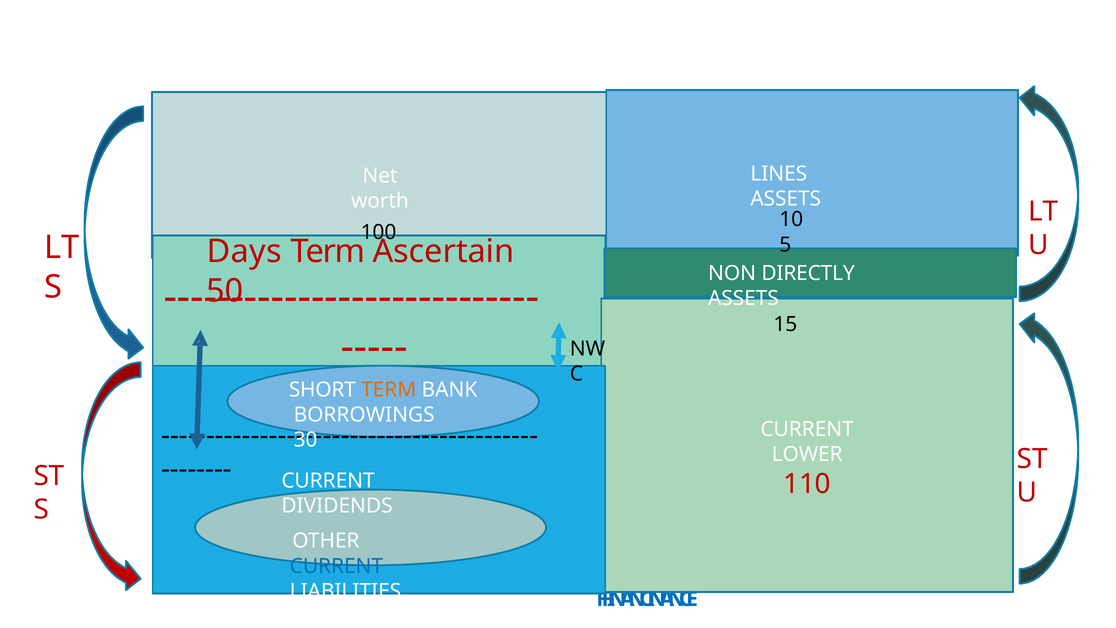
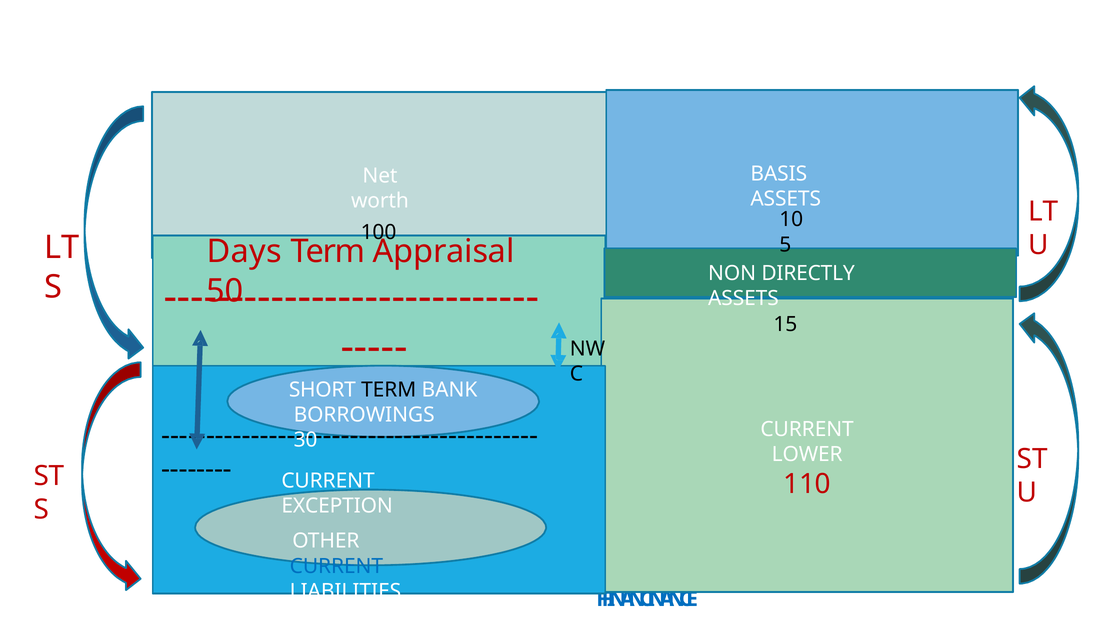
LINES: LINES -> BASIS
Ascertain: Ascertain -> Appraisal
TERM at (389, 390) colour: orange -> black
DIVIDENDS: DIVIDENDS -> EXCEPTION
